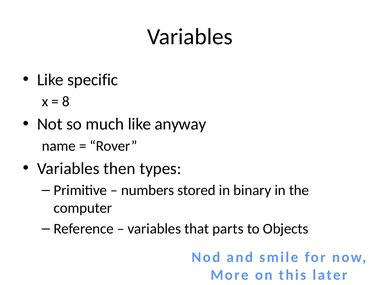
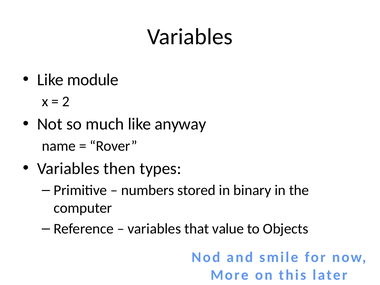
specific: specific -> module
8: 8 -> 2
parts: parts -> value
